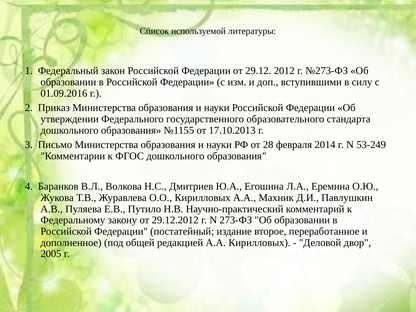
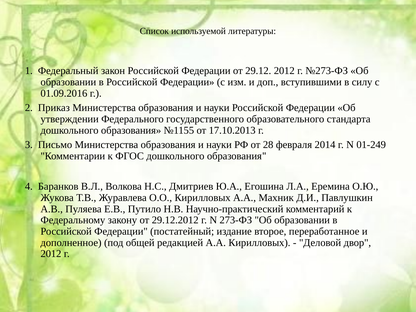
53-249: 53-249 -> 01-249
2005 at (51, 254): 2005 -> 2012
